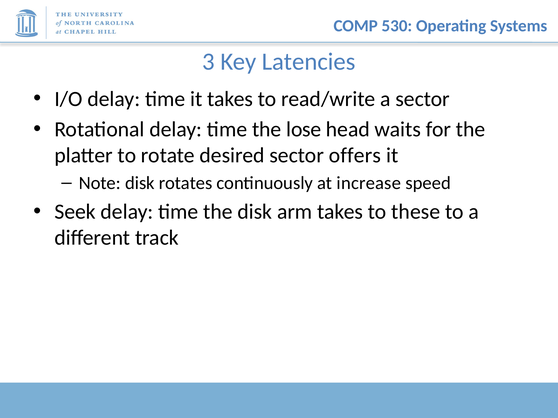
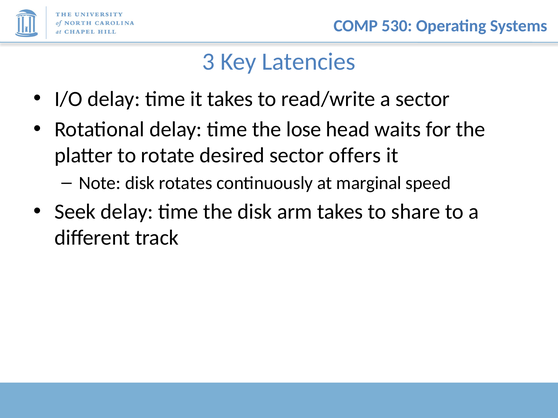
increase: increase -> marginal
these: these -> share
